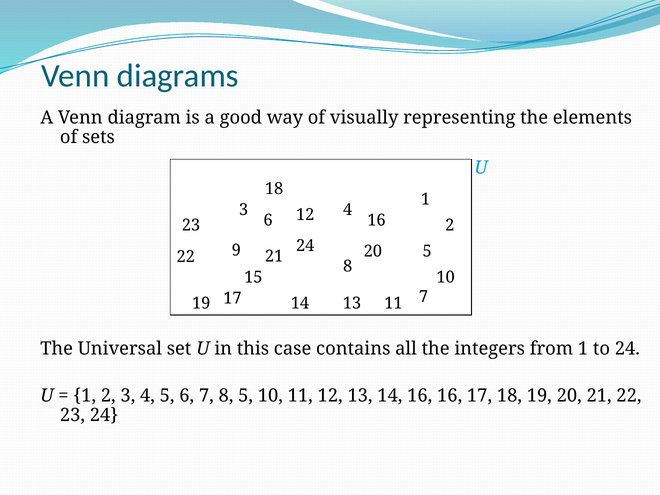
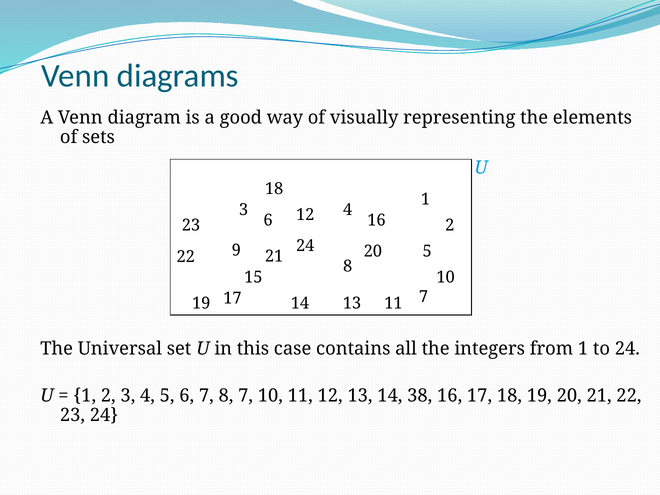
8 5: 5 -> 7
14 16: 16 -> 38
